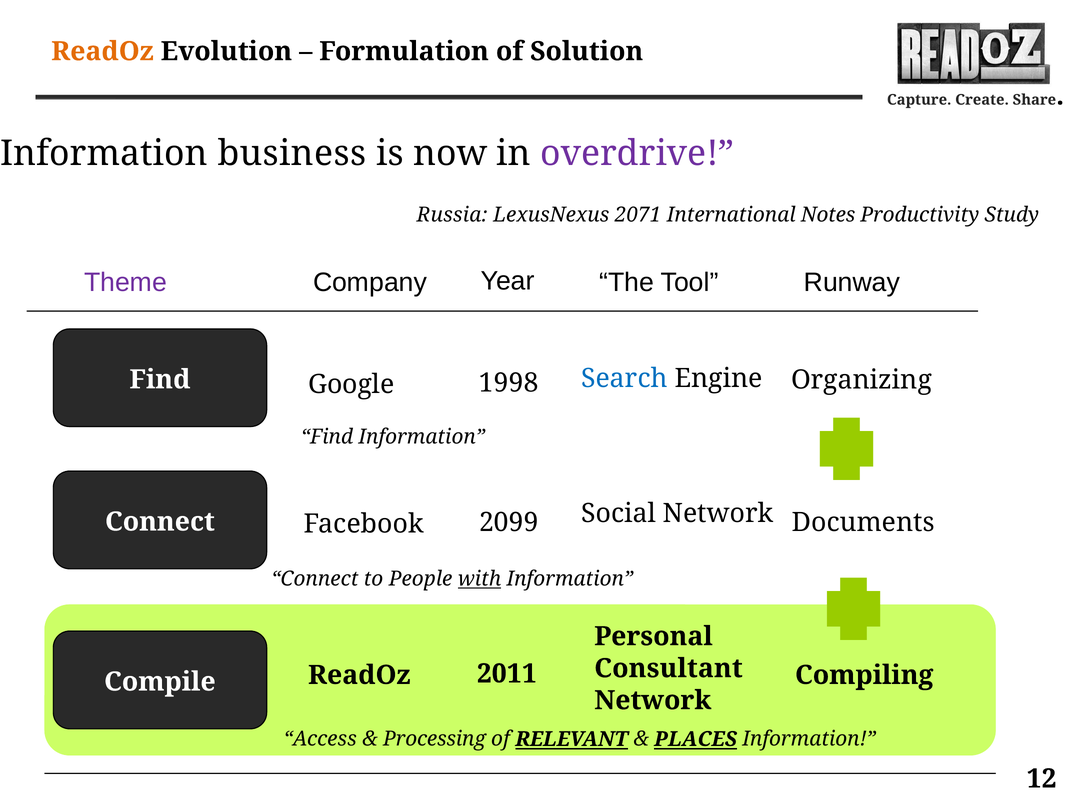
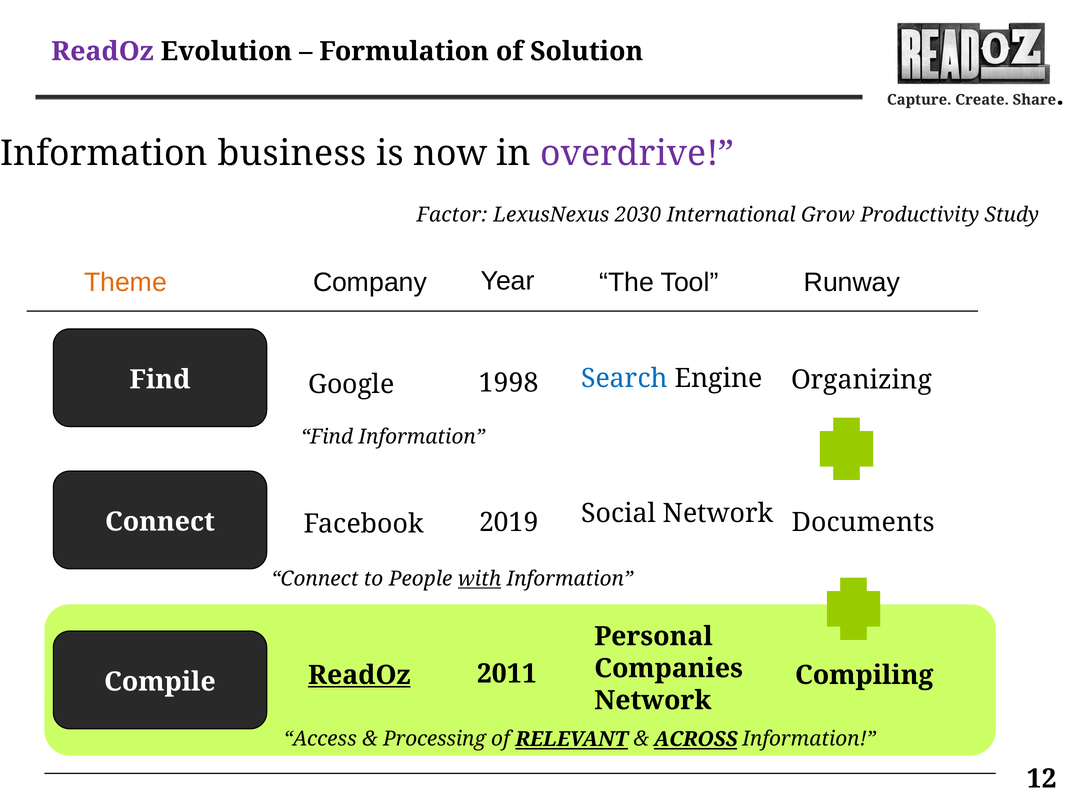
ReadOz at (103, 51) colour: orange -> purple
Russia: Russia -> Factor
2071: 2071 -> 2030
Notes: Notes -> Grow
Theme colour: purple -> orange
2099: 2099 -> 2019
Consultant: Consultant -> Companies
ReadOz at (359, 675) underline: none -> present
PLACES: PLACES -> ACROSS
